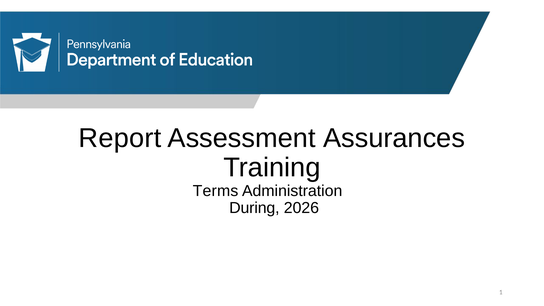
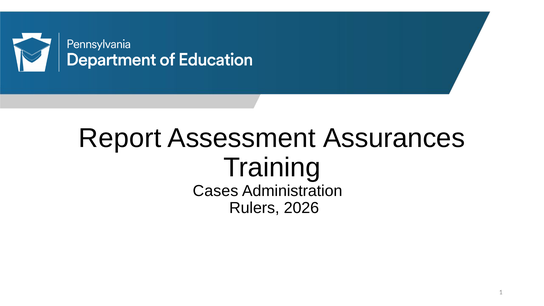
Terms: Terms -> Cases
During: During -> Rulers
